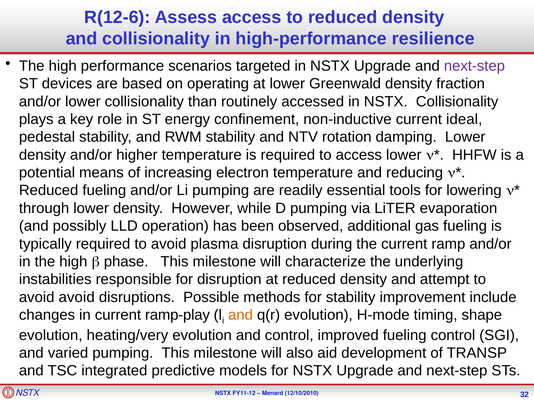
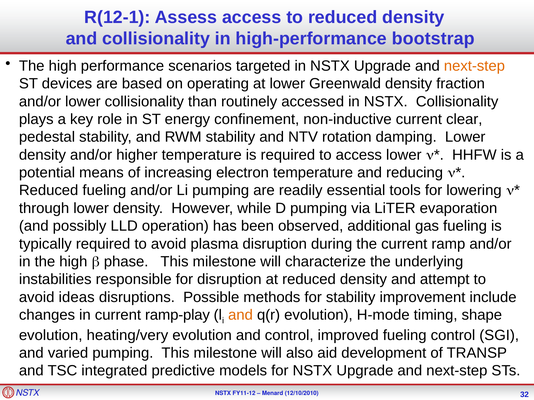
R(12-6: R(12-6 -> R(12-1
resilience: resilience -> bootstrap
next-step at (474, 66) colour: purple -> orange
ideal: ideal -> clear
avoid avoid: avoid -> ideas
